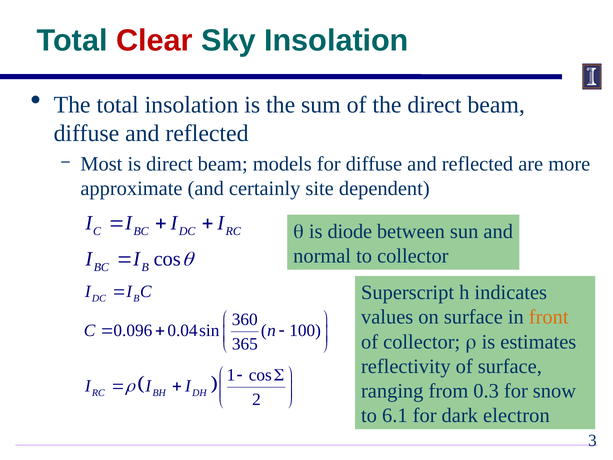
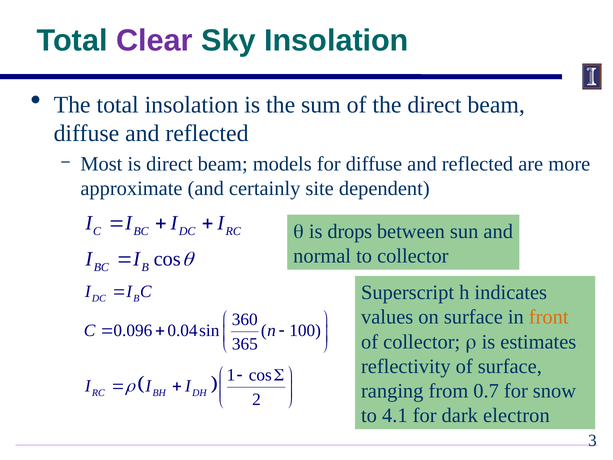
Clear colour: red -> purple
diode: diode -> drops
0.3: 0.3 -> 0.7
6.1: 6.1 -> 4.1
